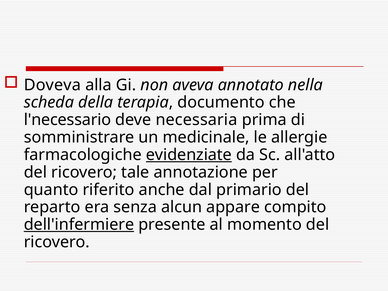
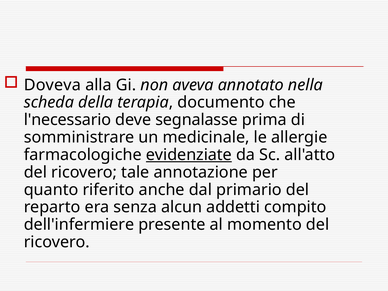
necessaria: necessaria -> segnalasse
appare: appare -> addetti
dell'infermiere underline: present -> none
